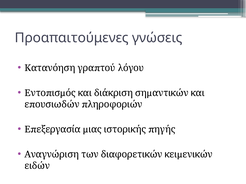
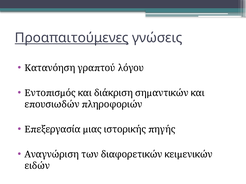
Προαπαιτούμενες underline: none -> present
